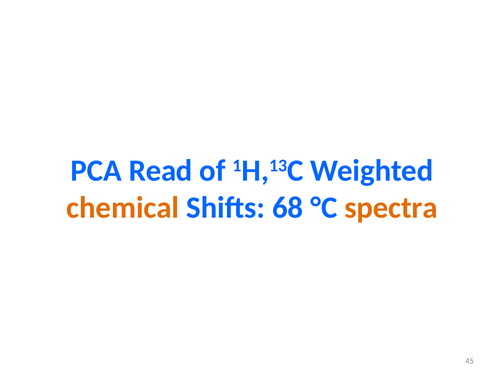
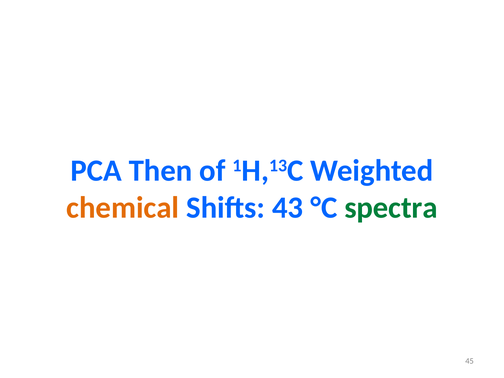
Read: Read -> Then
68: 68 -> 43
spectra colour: orange -> green
